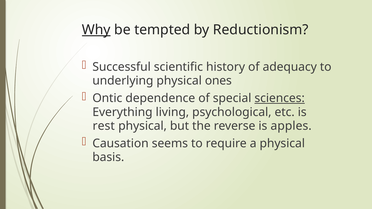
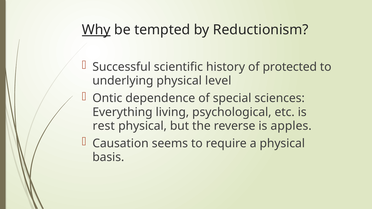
adequacy: adequacy -> protected
ones: ones -> level
sciences underline: present -> none
